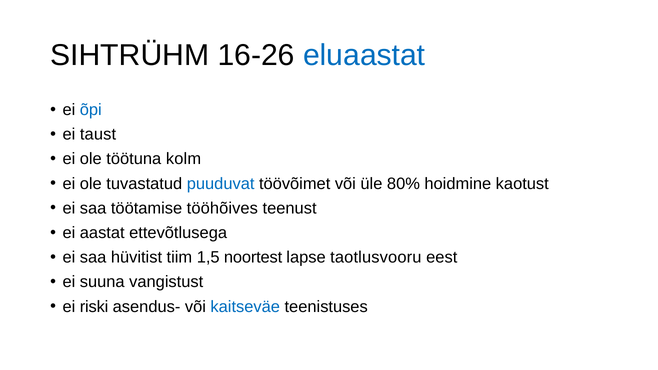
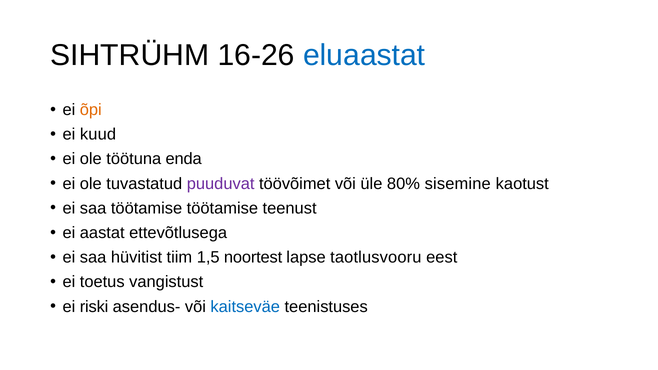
õpi colour: blue -> orange
taust: taust -> kuud
kolm: kolm -> enda
puuduvat colour: blue -> purple
hoidmine: hoidmine -> sisemine
töötamise tööhõives: tööhõives -> töötamise
suuna: suuna -> toetus
